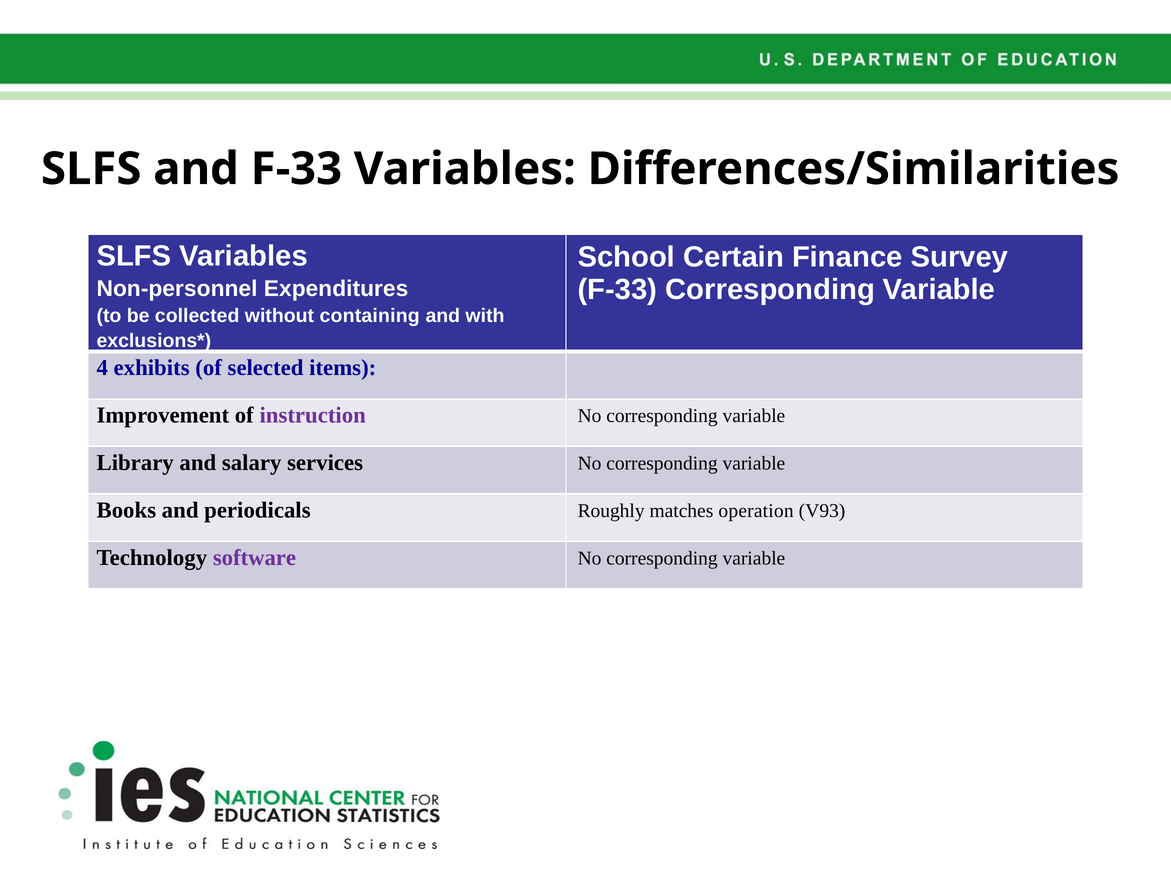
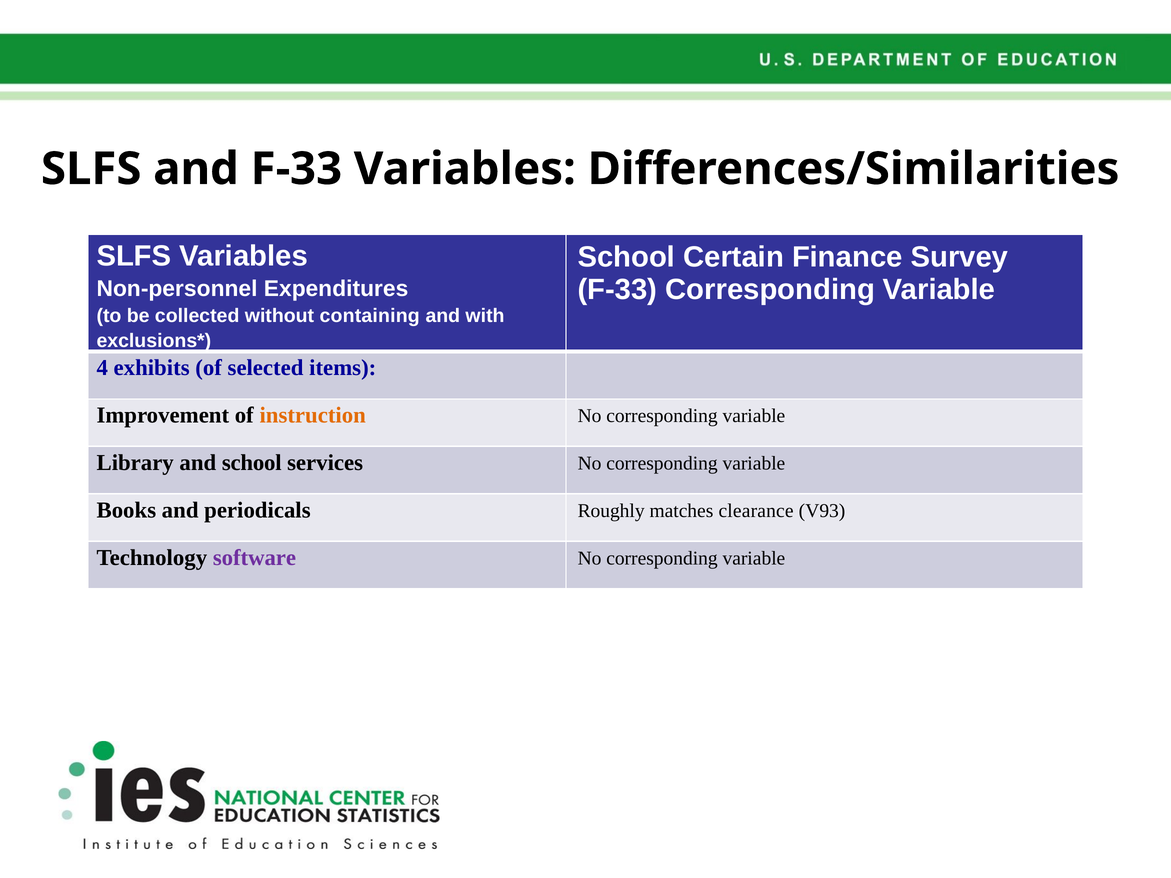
instruction colour: purple -> orange
and salary: salary -> school
operation: operation -> clearance
